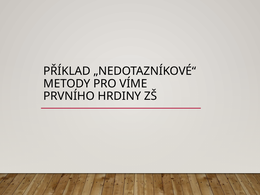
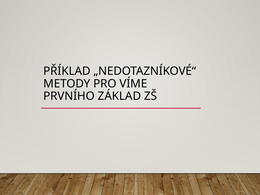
HRDINY: HRDINY -> ZÁKLAD
